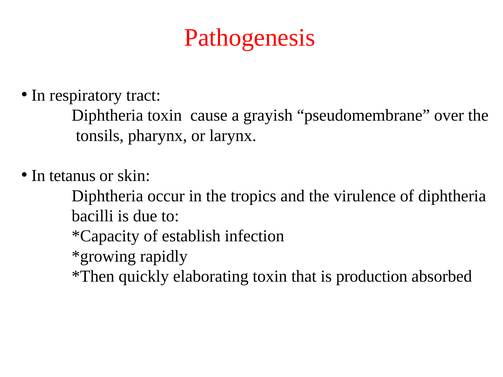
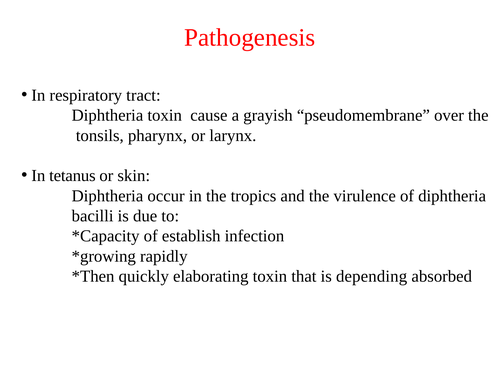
production: production -> depending
